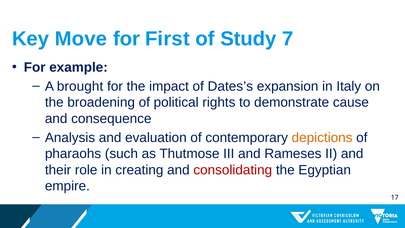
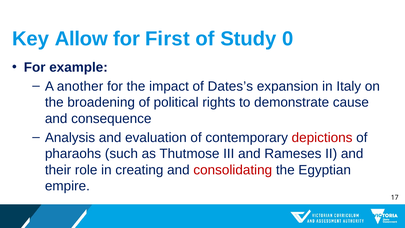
Move: Move -> Allow
7: 7 -> 0
brought: brought -> another
depictions colour: orange -> red
